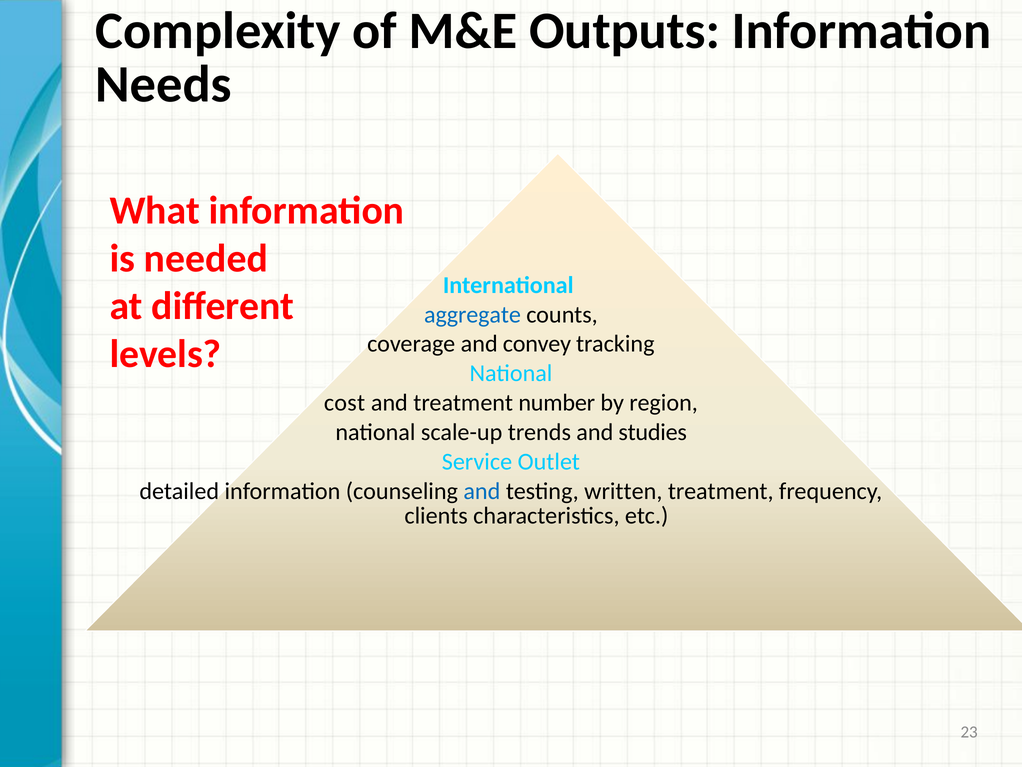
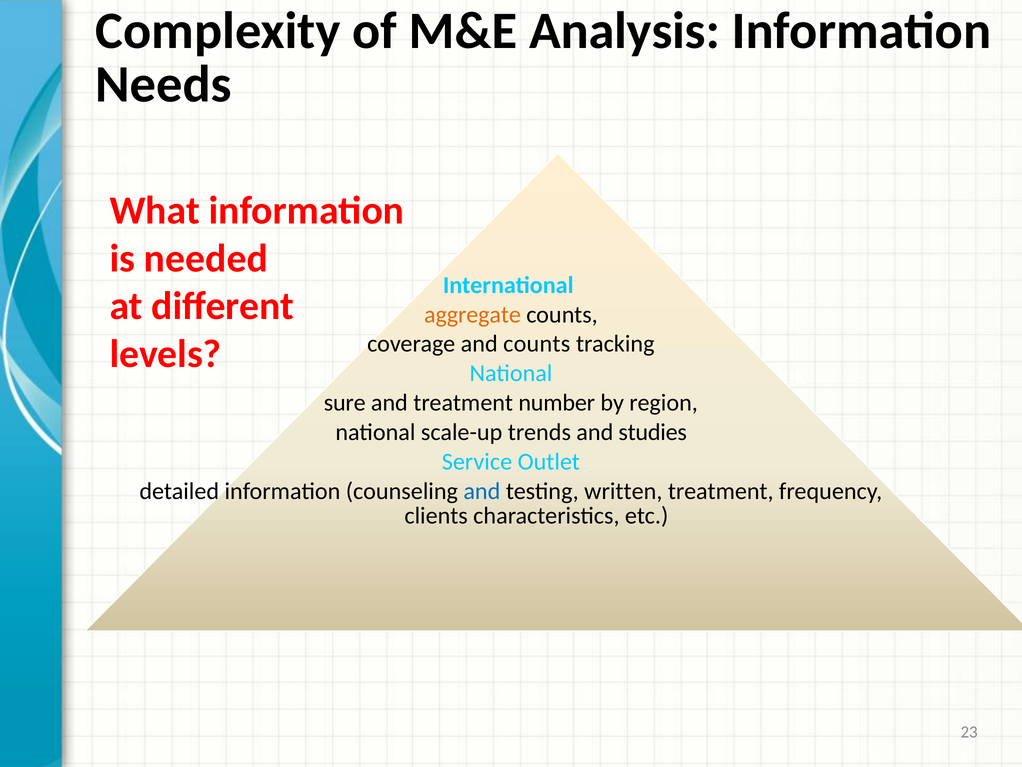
Outputs: Outputs -> Analysis
aggregate colour: blue -> orange
and convey: convey -> counts
cost: cost -> sure
